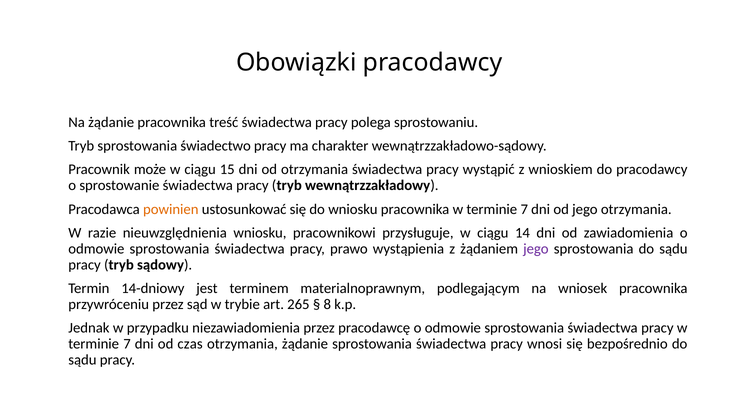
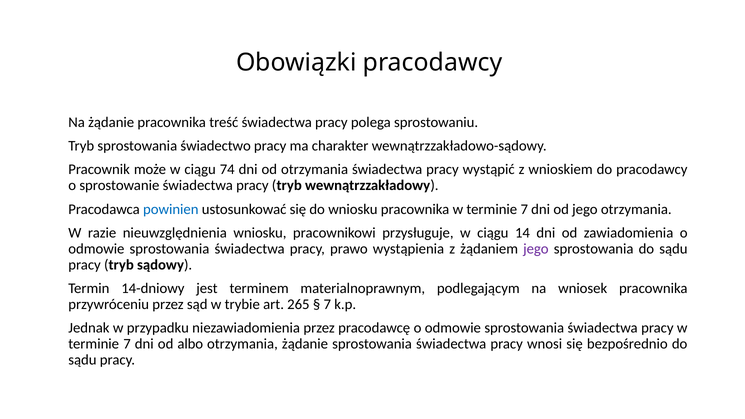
15: 15 -> 74
powinien colour: orange -> blue
8 at (327, 304): 8 -> 7
czas: czas -> albo
